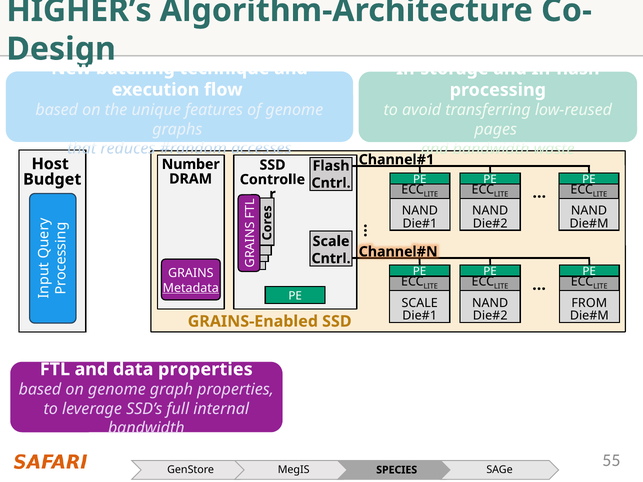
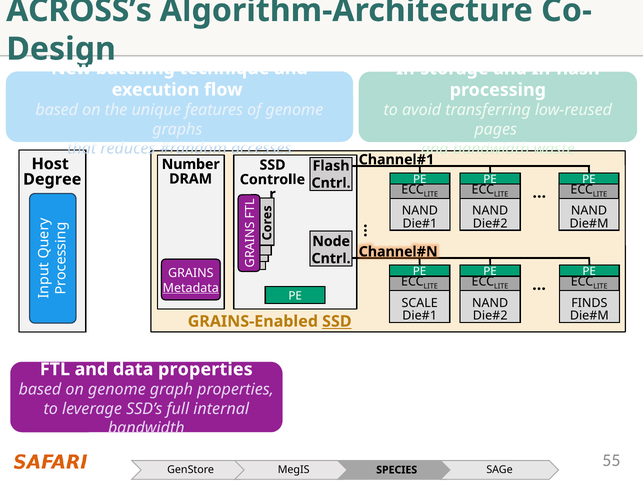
HIGHER’s: HIGHER’s -> ACROSS’s
Budget: Budget -> Degree
Scale at (331, 241): Scale -> Node
FROM: FROM -> FINDS
SSD at (337, 322) underline: none -> present
